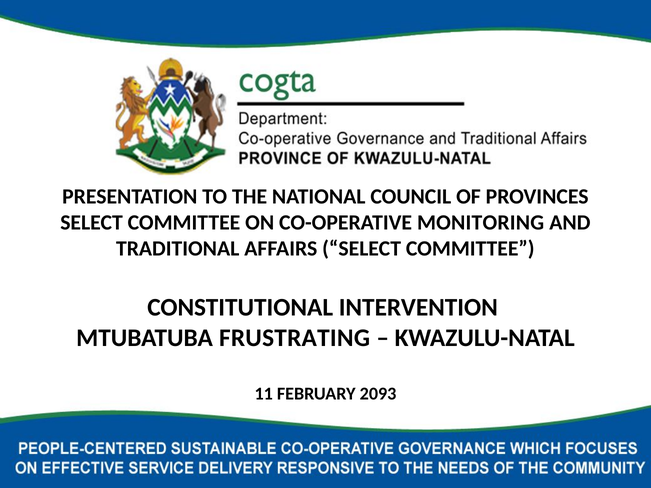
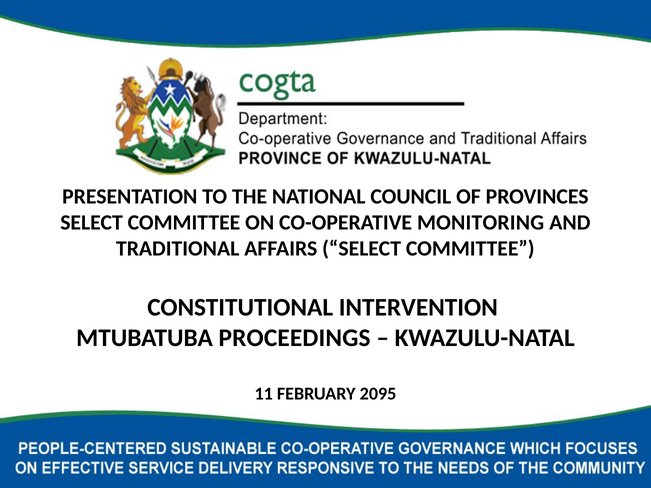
FRUSTRATING: FRUSTRATING -> PROCEEDINGS
2093: 2093 -> 2095
